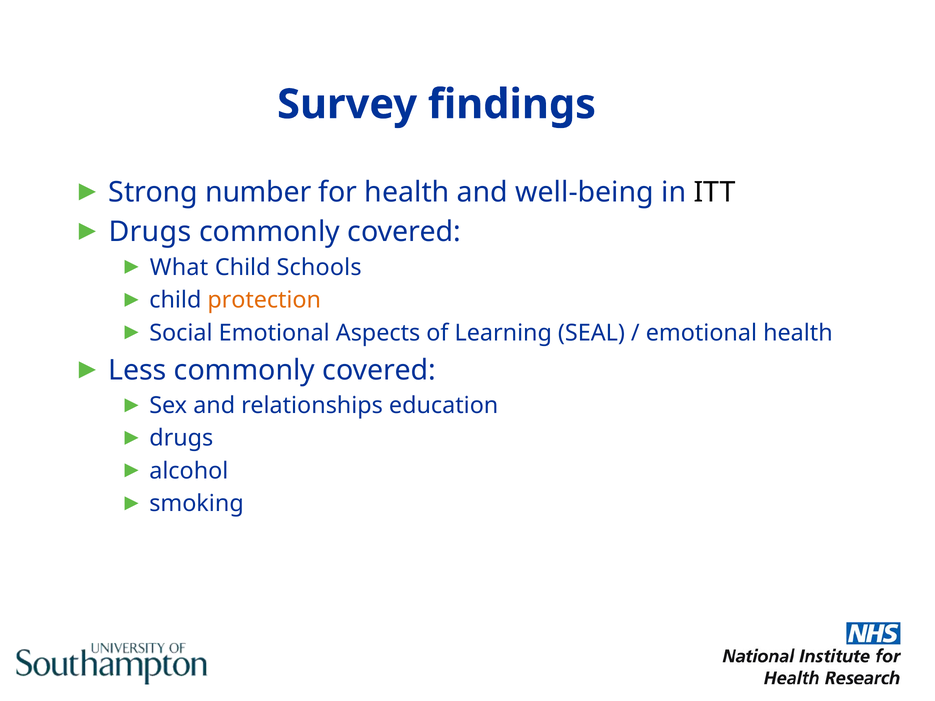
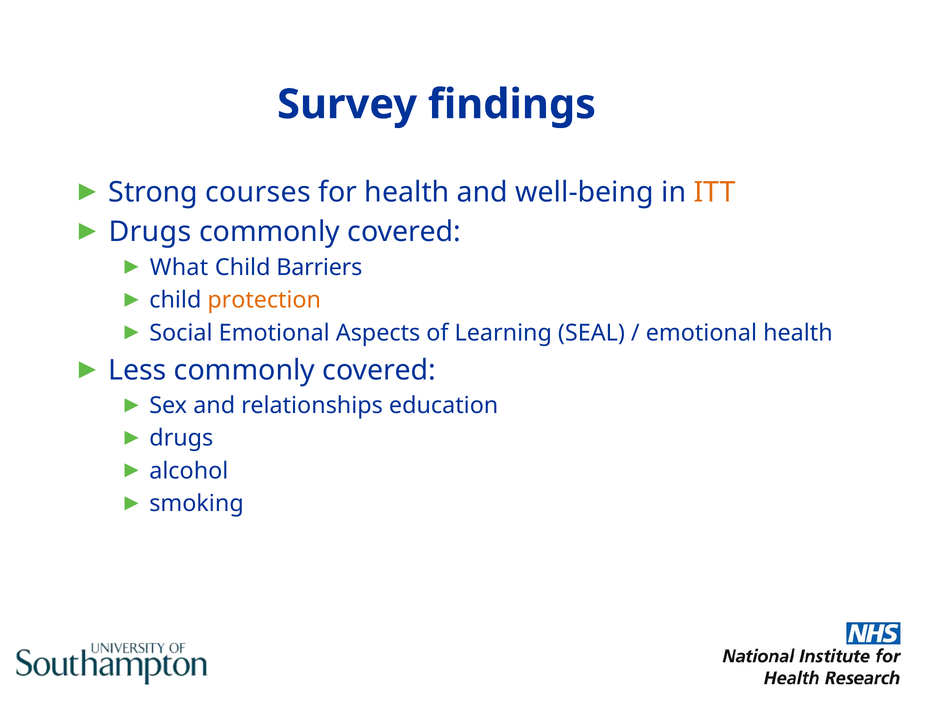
number: number -> courses
ITT colour: black -> orange
Schools: Schools -> Barriers
